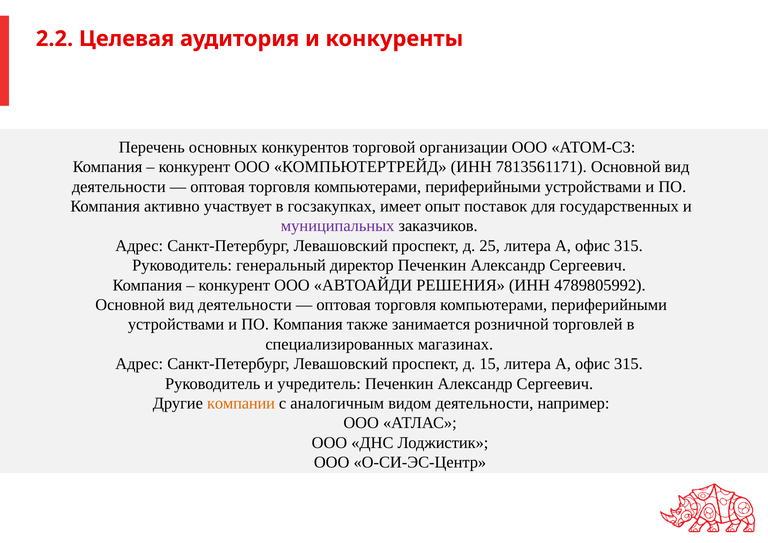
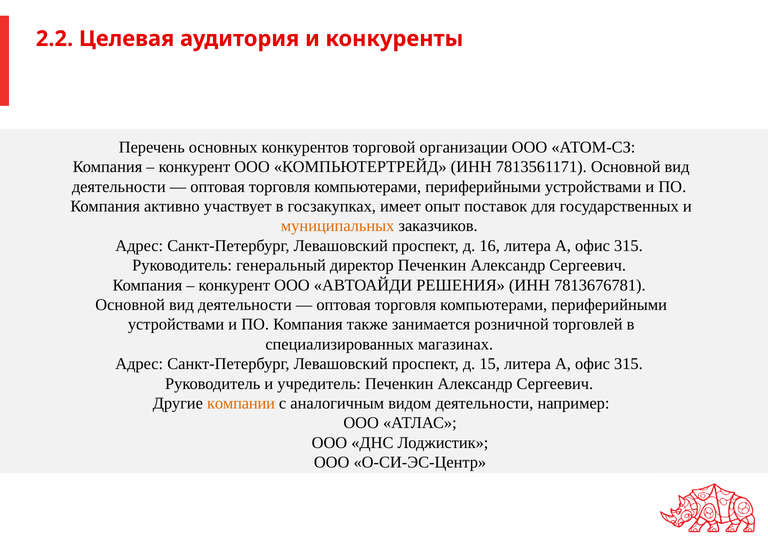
муниципальных colour: purple -> orange
25: 25 -> 16
4789805992: 4789805992 -> 7813676781
